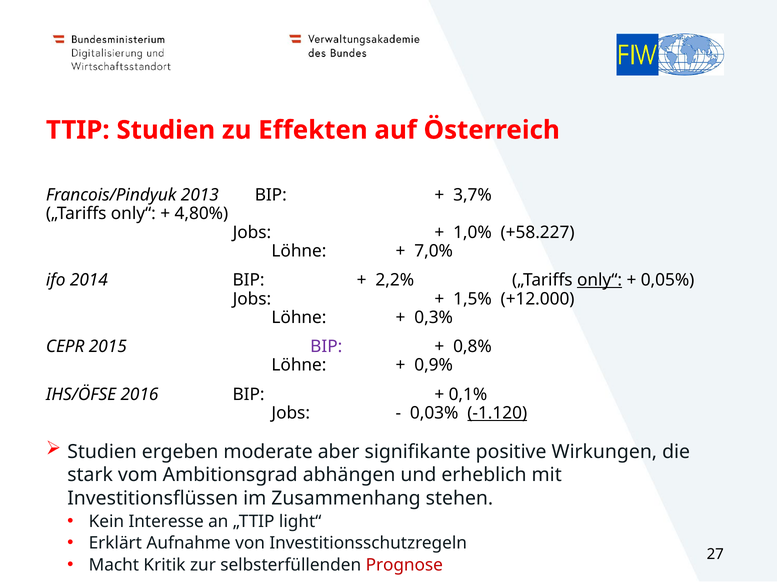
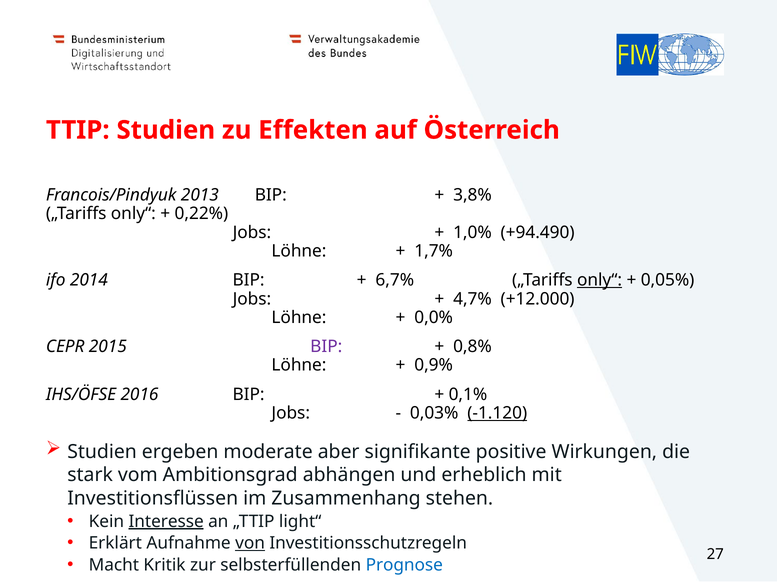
3,7%: 3,7% -> 3,8%
4,80%: 4,80% -> 0,22%
+58.227: +58.227 -> +94.490
7,0%: 7,0% -> 1,7%
2,2%: 2,2% -> 6,7%
1,5%: 1,5% -> 4,7%
0,3%: 0,3% -> 0,0%
Interesse underline: none -> present
von underline: none -> present
Prognose colour: red -> blue
